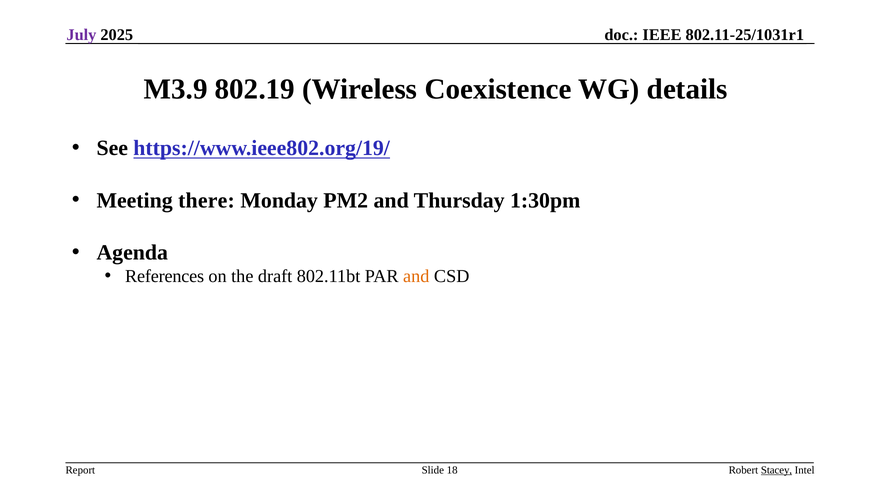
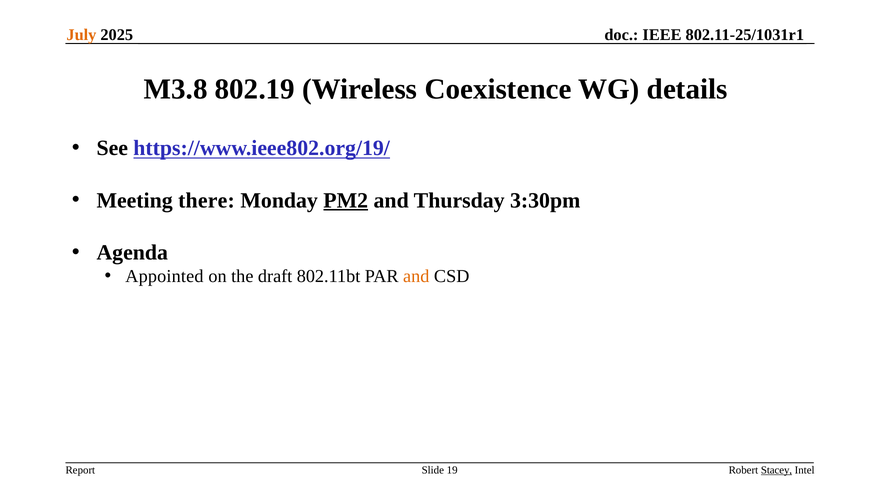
July colour: purple -> orange
M3.9: M3.9 -> M3.8
PM2 underline: none -> present
1:30pm: 1:30pm -> 3:30pm
References: References -> Appointed
18: 18 -> 19
